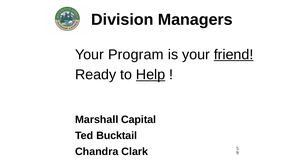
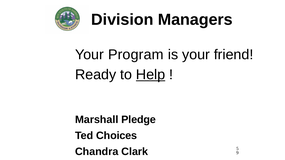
friend underline: present -> none
Capital: Capital -> Pledge
Bucktail: Bucktail -> Choices
